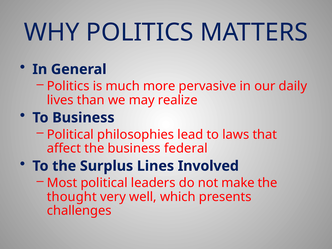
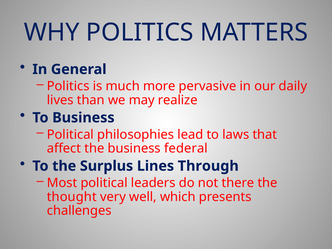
Involved: Involved -> Through
make: make -> there
